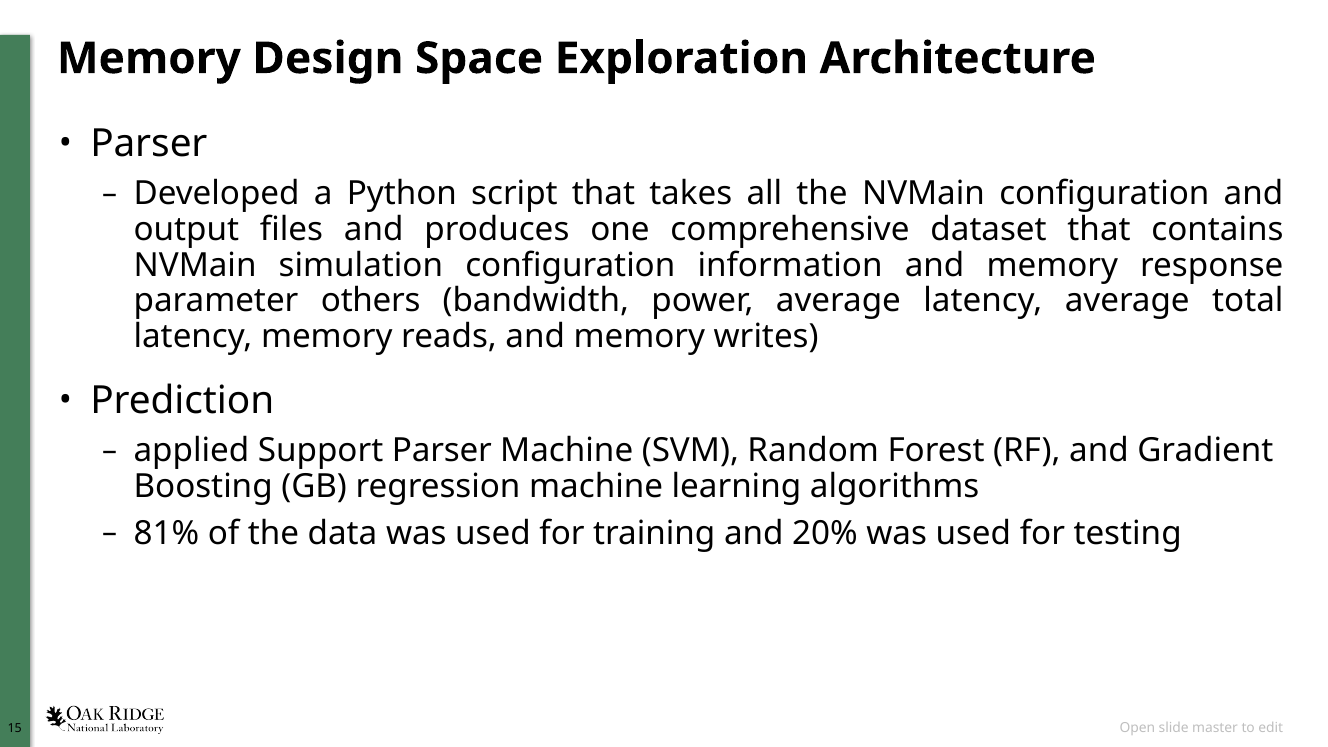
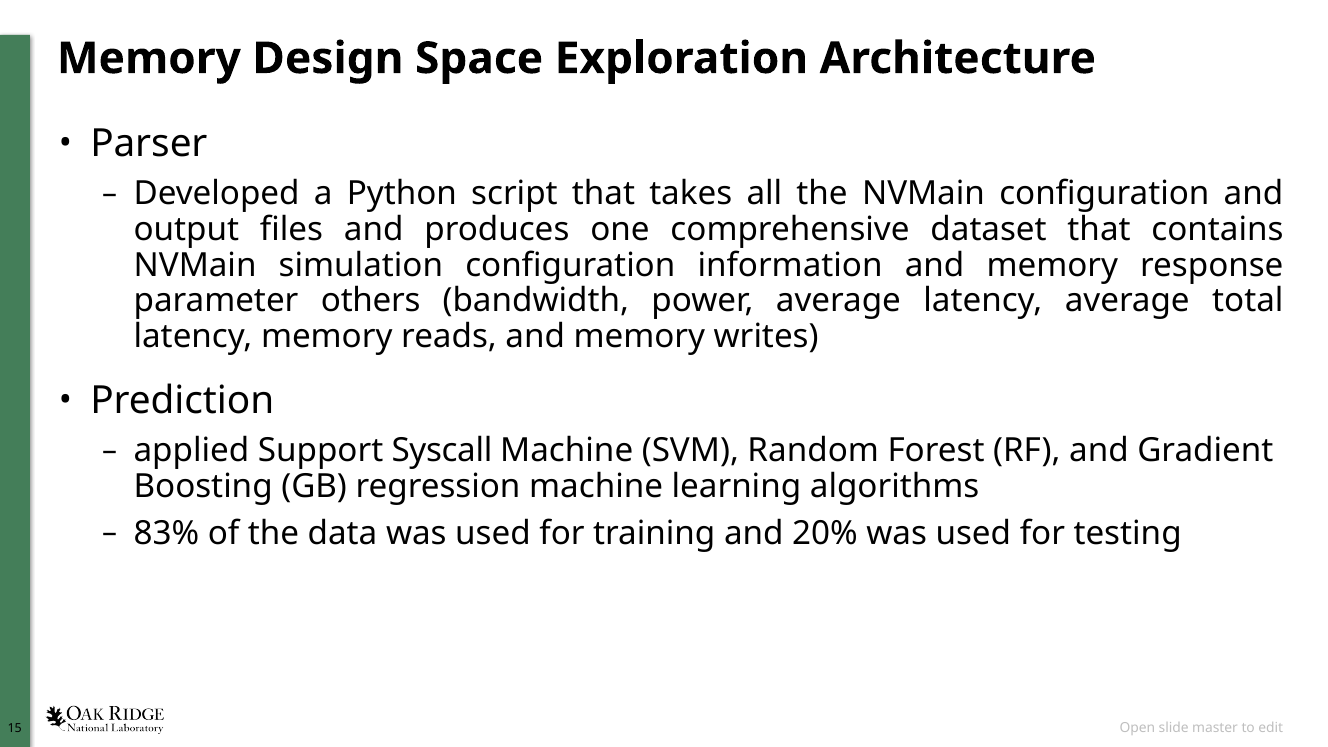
Support Parser: Parser -> Syscall
81%: 81% -> 83%
